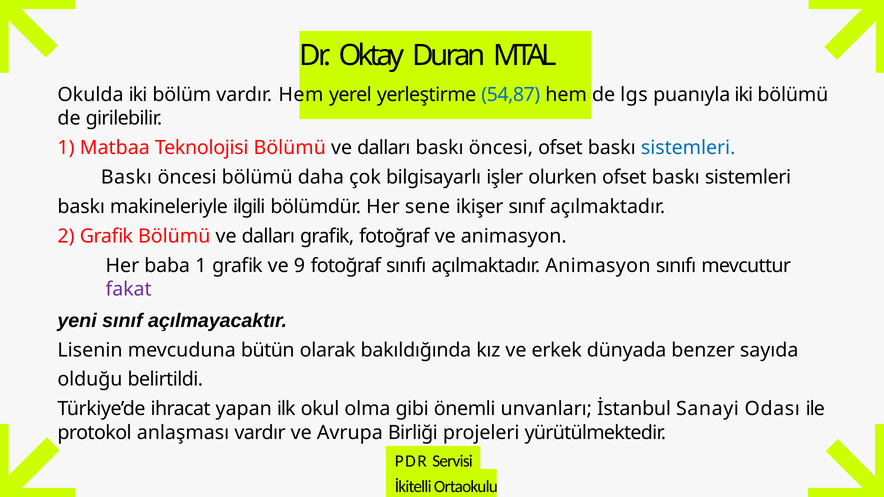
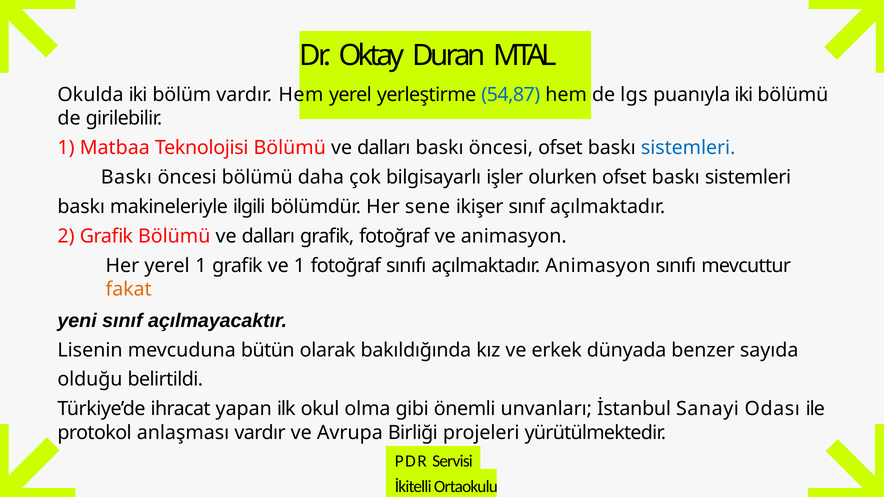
Her baba: baba -> yerel
ve 9: 9 -> 1
fakat colour: purple -> orange
